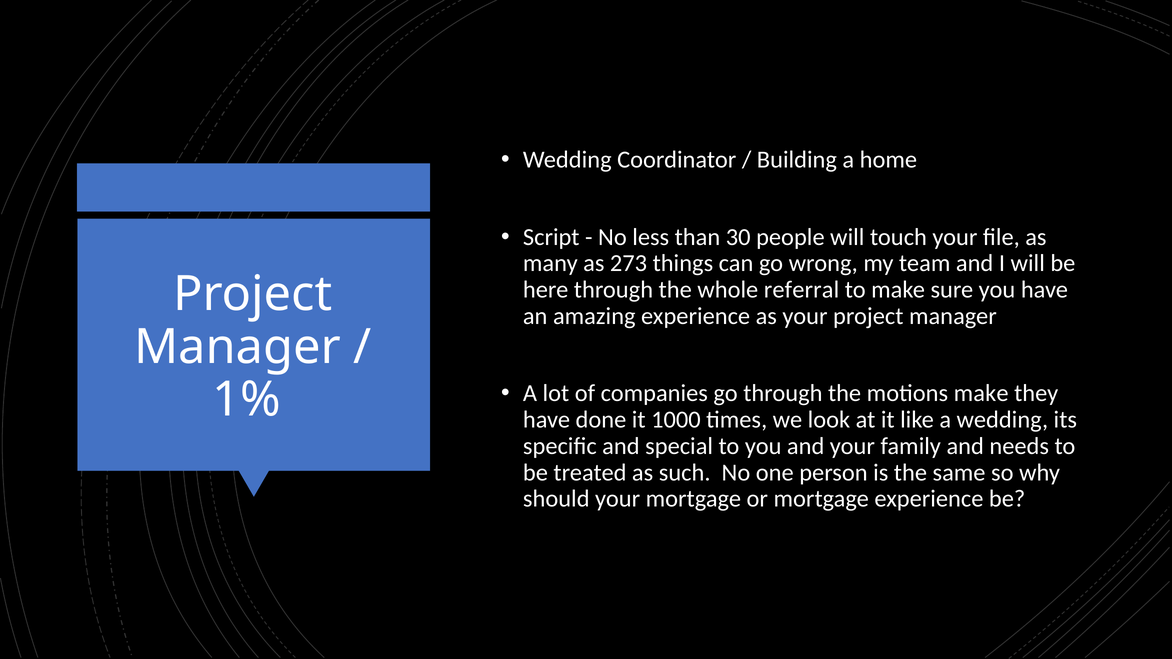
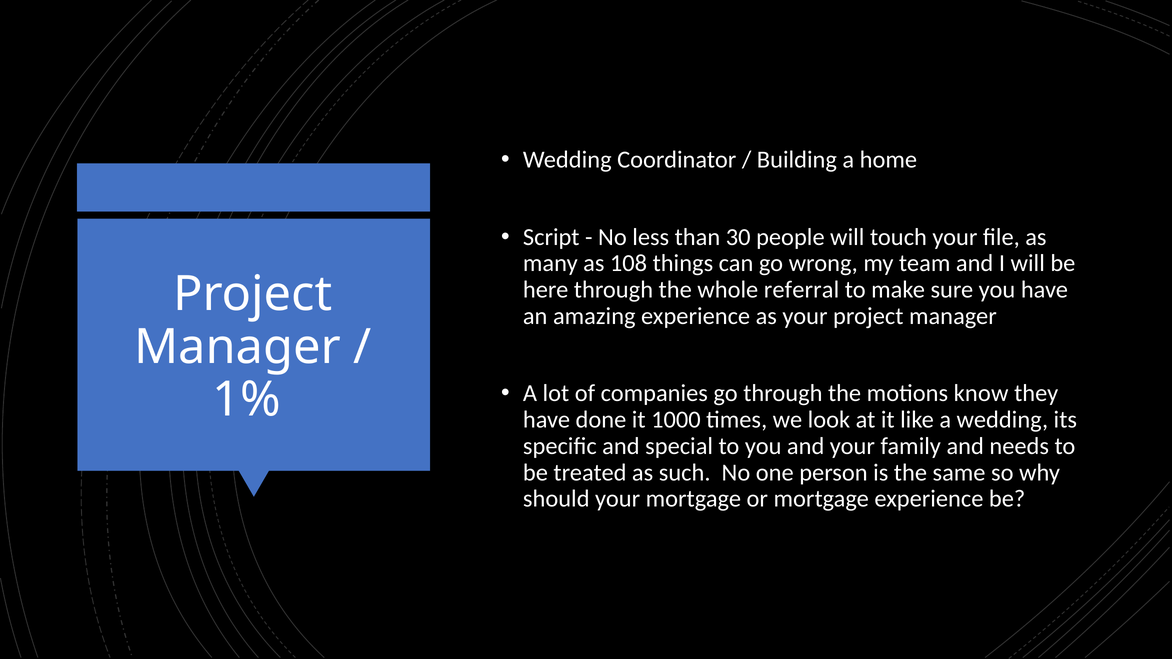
273: 273 -> 108
motions make: make -> know
